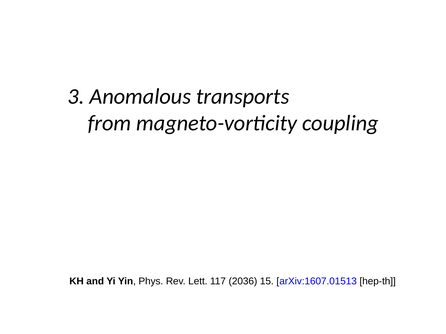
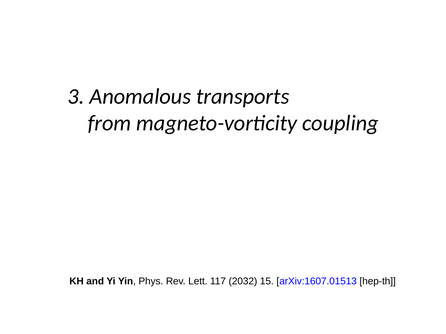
2036: 2036 -> 2032
